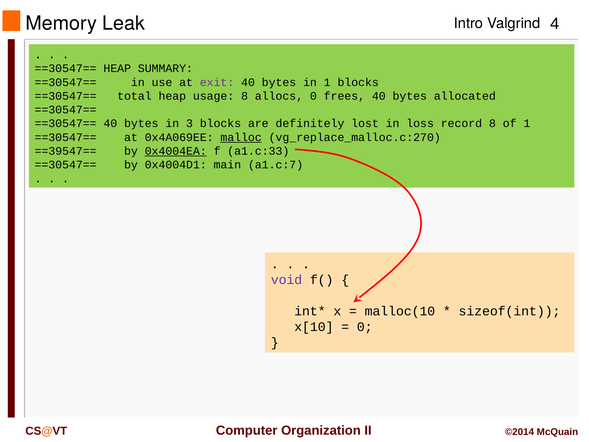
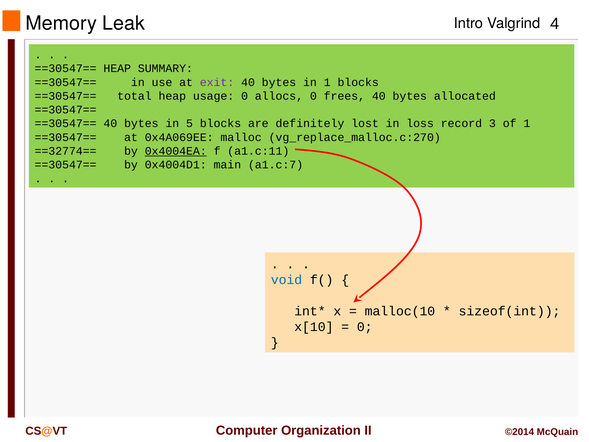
usage 8: 8 -> 0
3: 3 -> 5
record 8: 8 -> 3
malloc underline: present -> none
==39547==: ==39547== -> ==32774==
a1.c:33: a1.c:33 -> a1.c:11
void colour: purple -> blue
